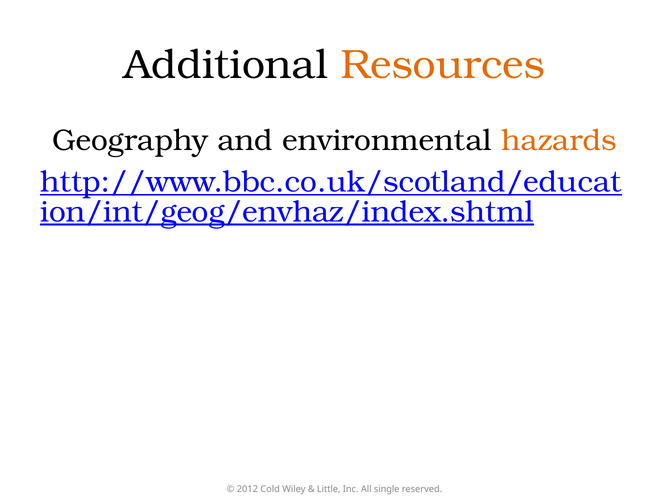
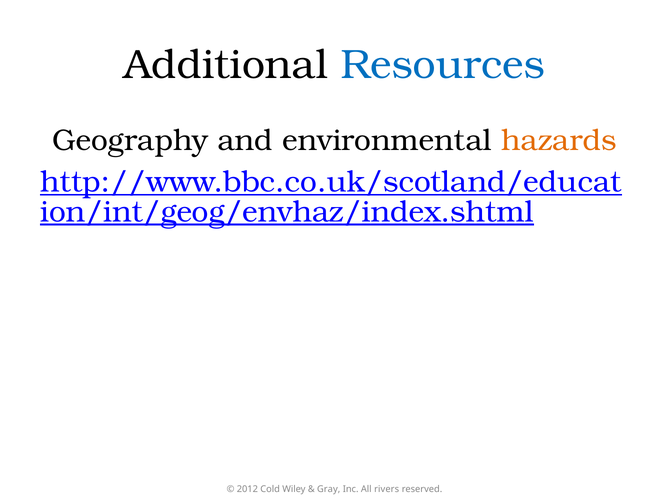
Resources colour: orange -> blue
Little: Little -> Gray
single: single -> rivers
